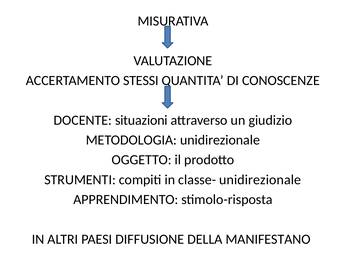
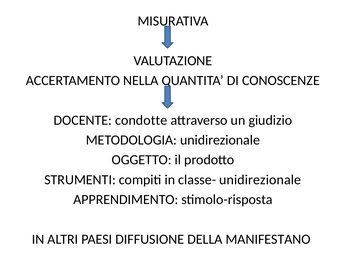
STESSI: STESSI -> NELLA
situazioni: situazioni -> condotte
